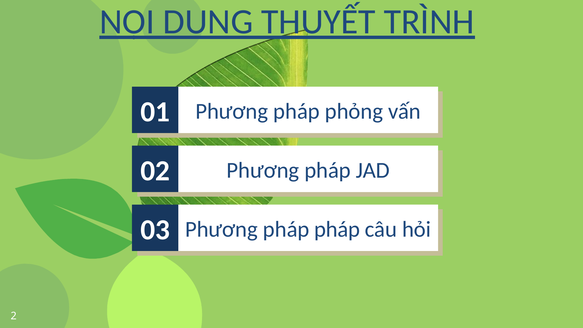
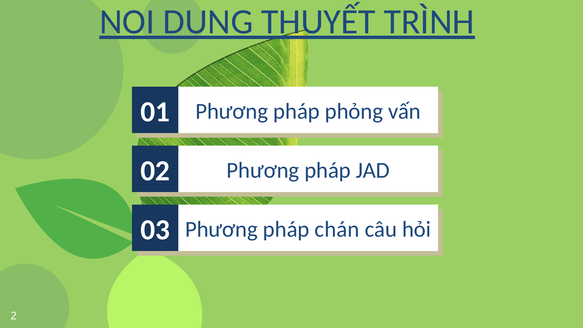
pháp pháp: pháp -> chán
